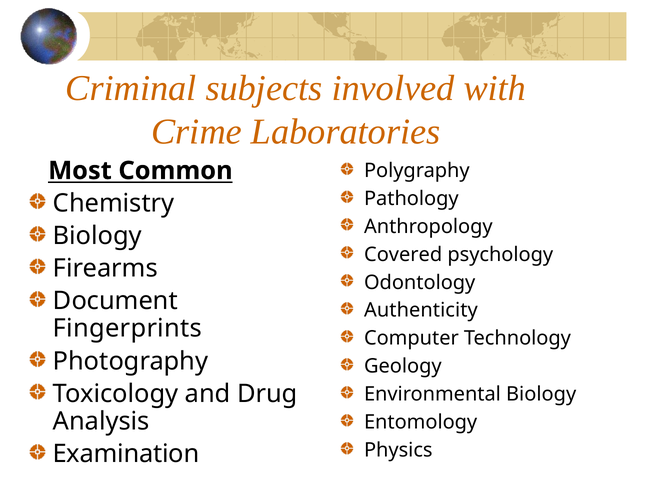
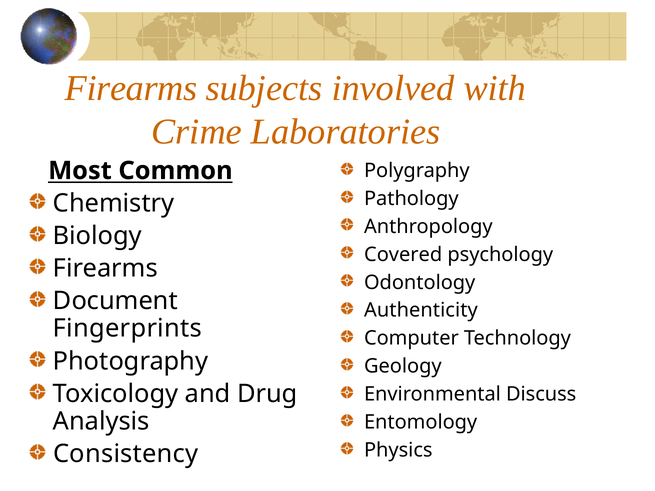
Criminal at (131, 88): Criminal -> Firearms
Environmental Biology: Biology -> Discuss
Examination: Examination -> Consistency
